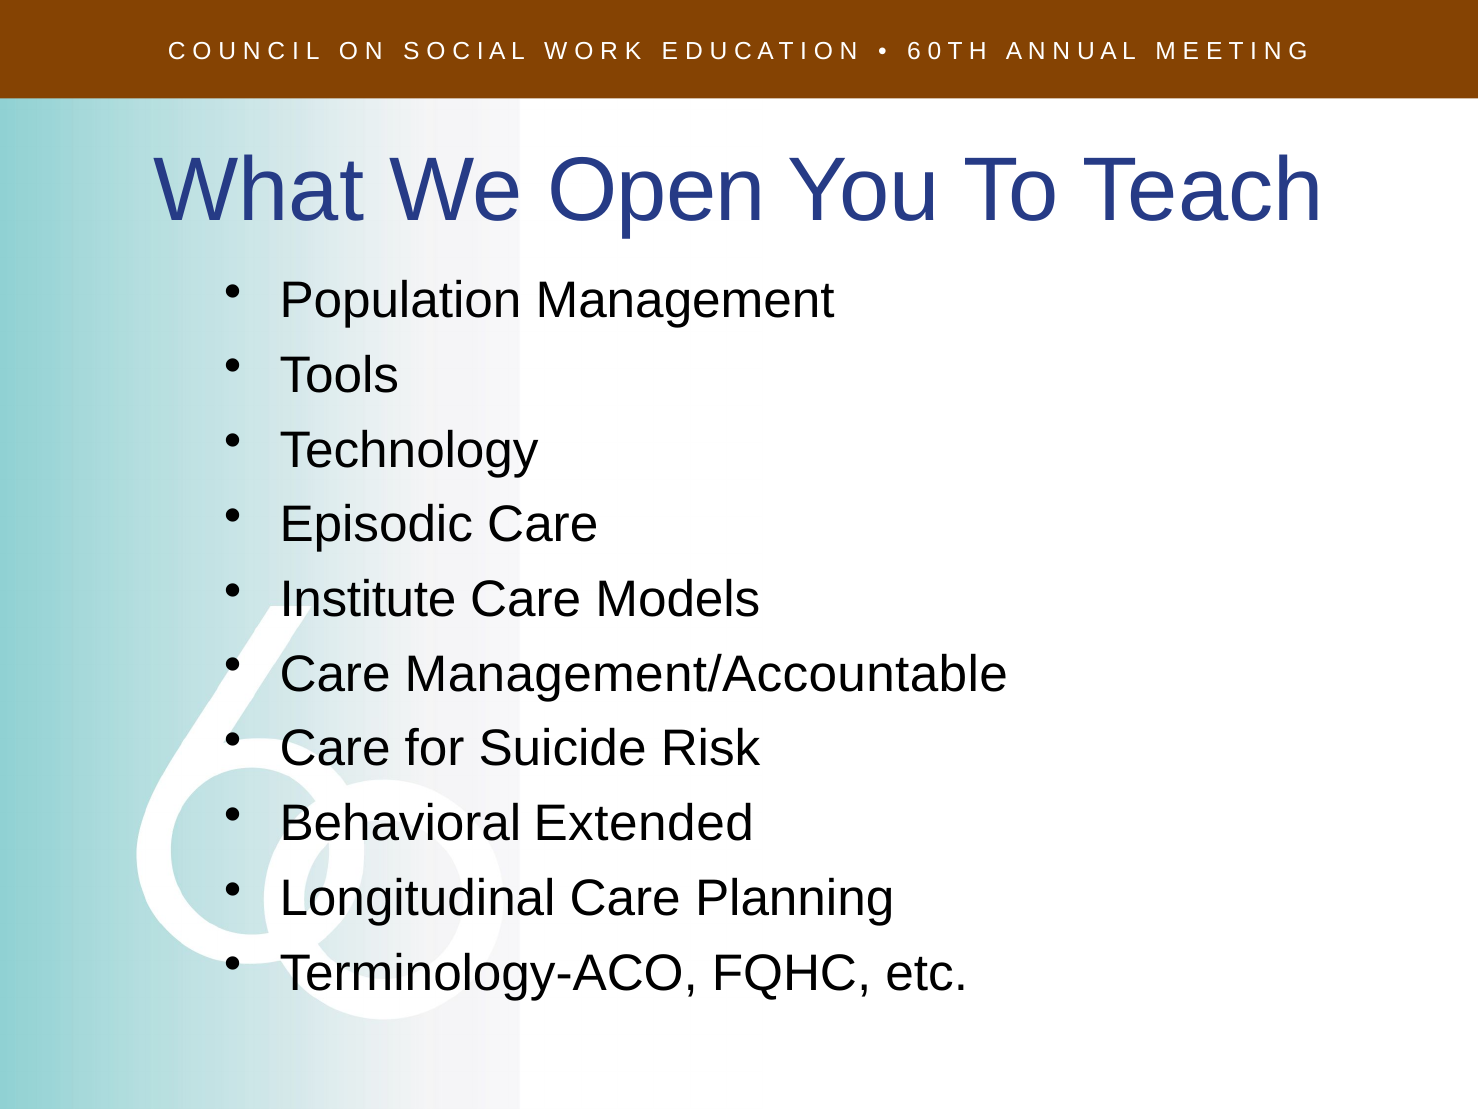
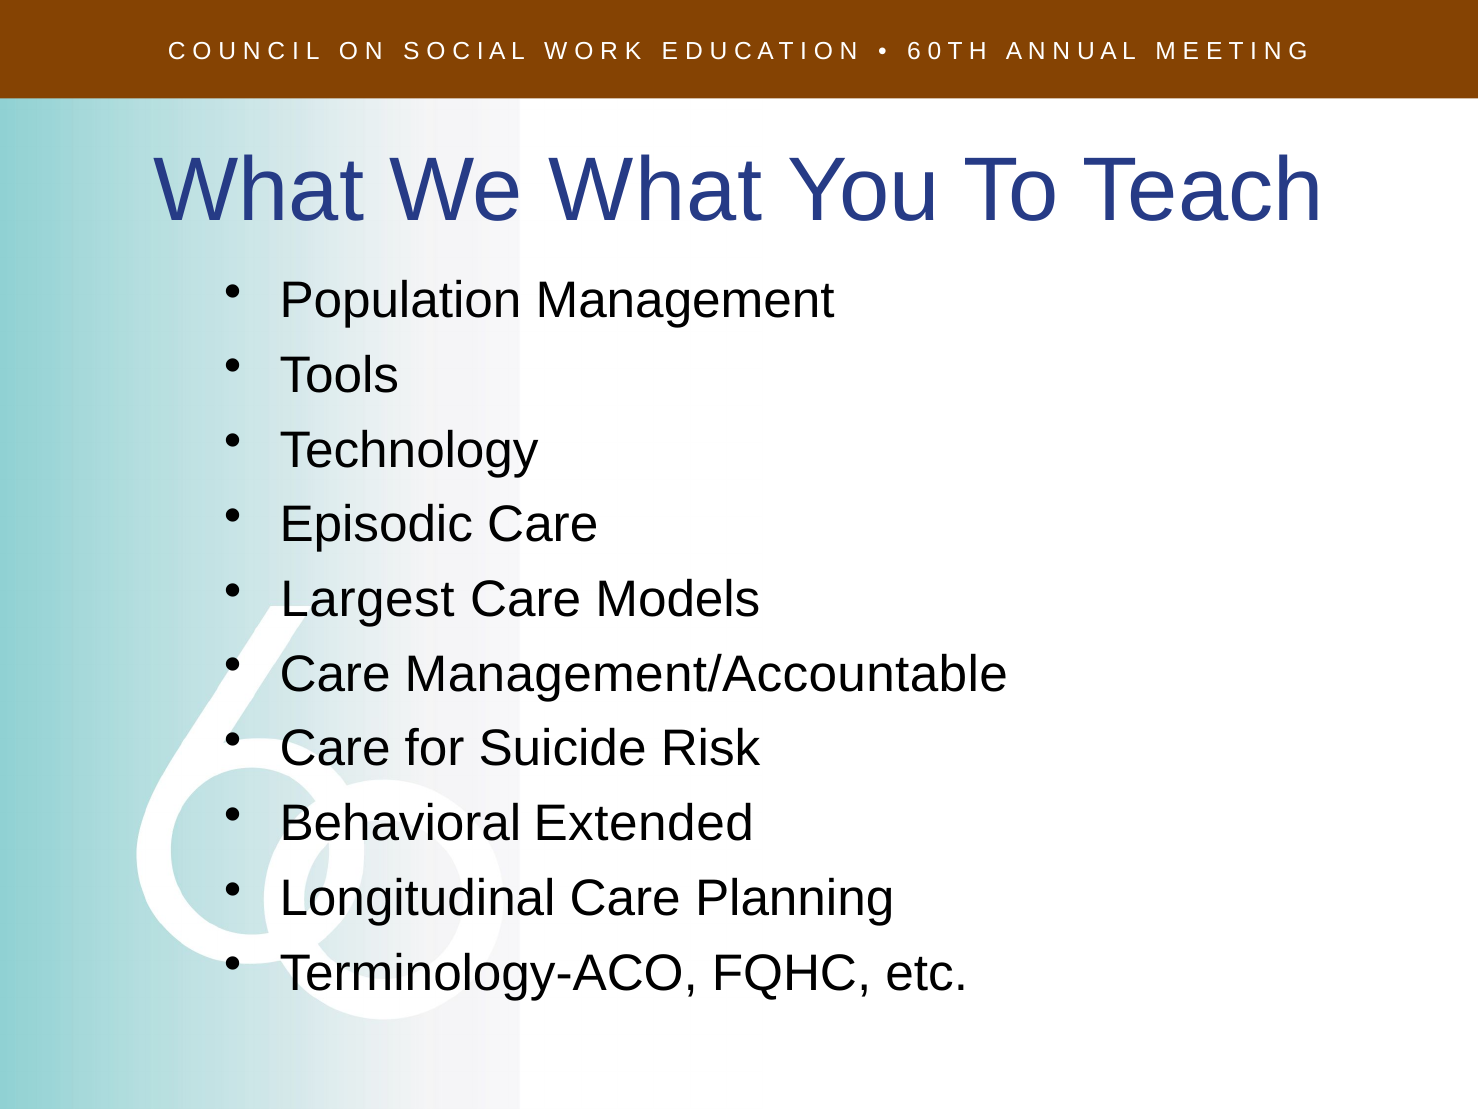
We Open: Open -> What
Institute: Institute -> Largest
